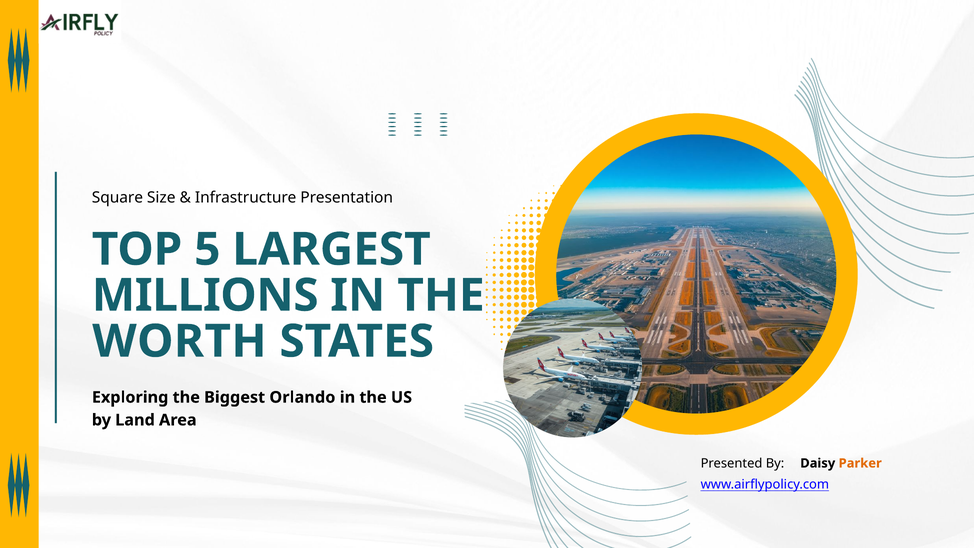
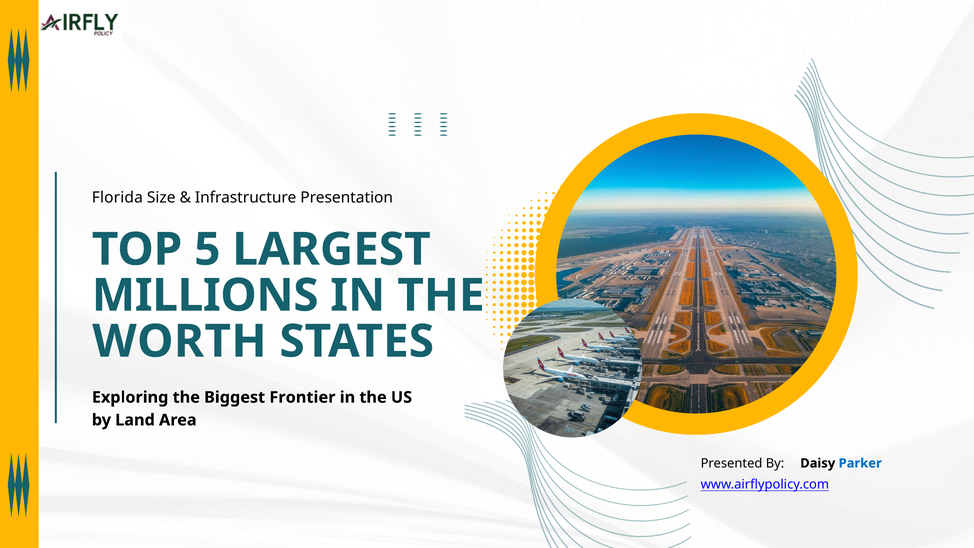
Square: Square -> Florida
Orlando: Orlando -> Frontier
Parker colour: orange -> blue
